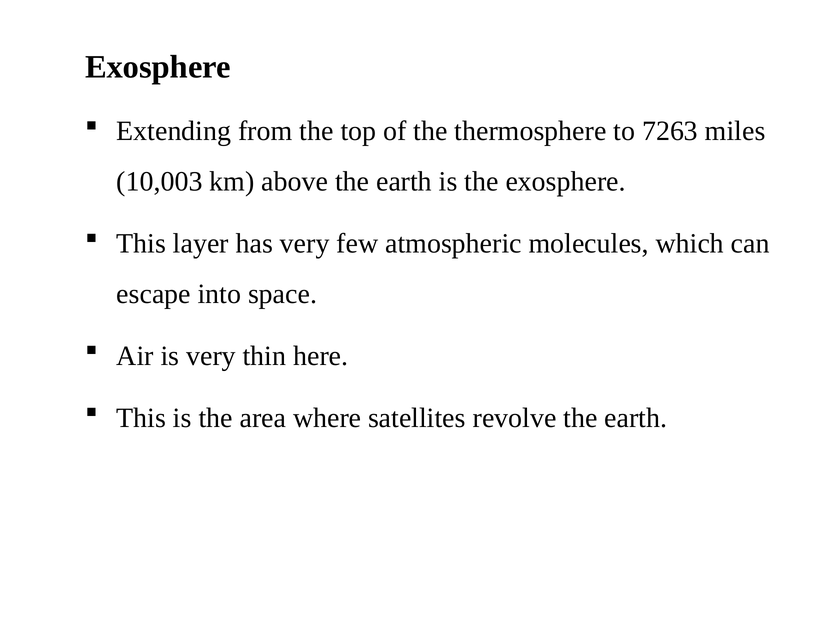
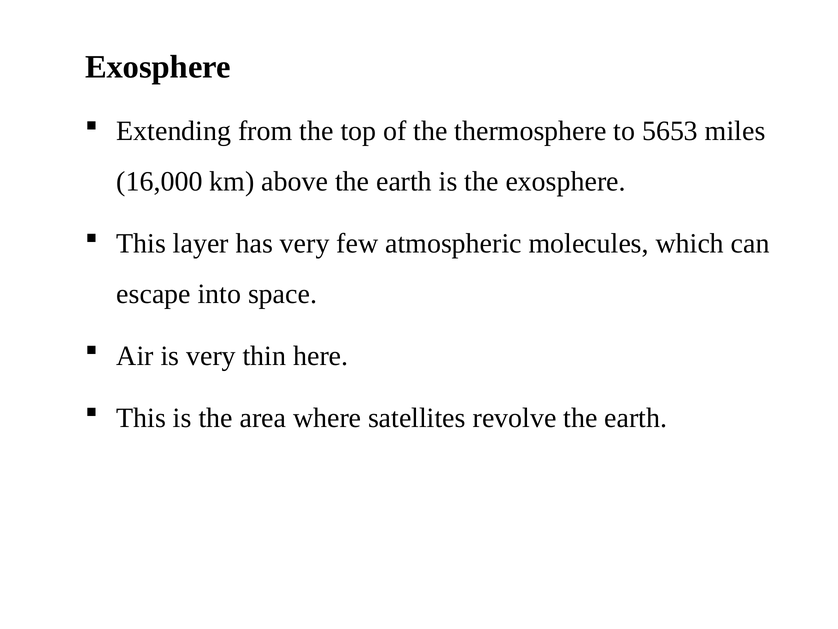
7263: 7263 -> 5653
10,003: 10,003 -> 16,000
